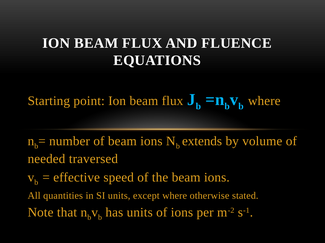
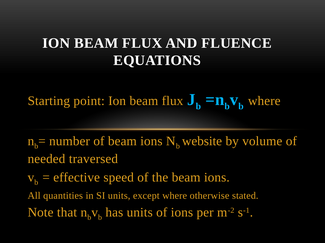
extends: extends -> website
